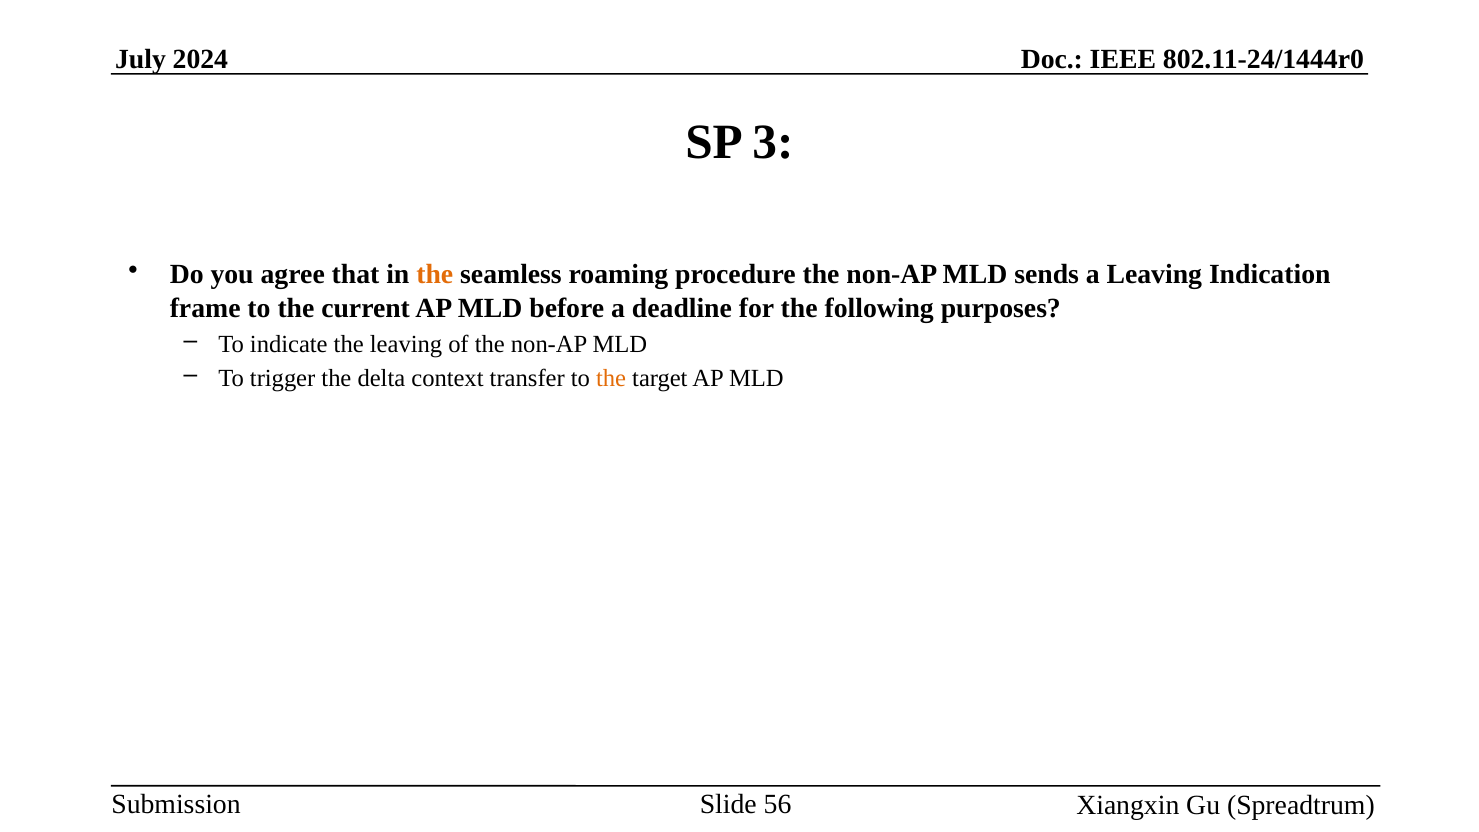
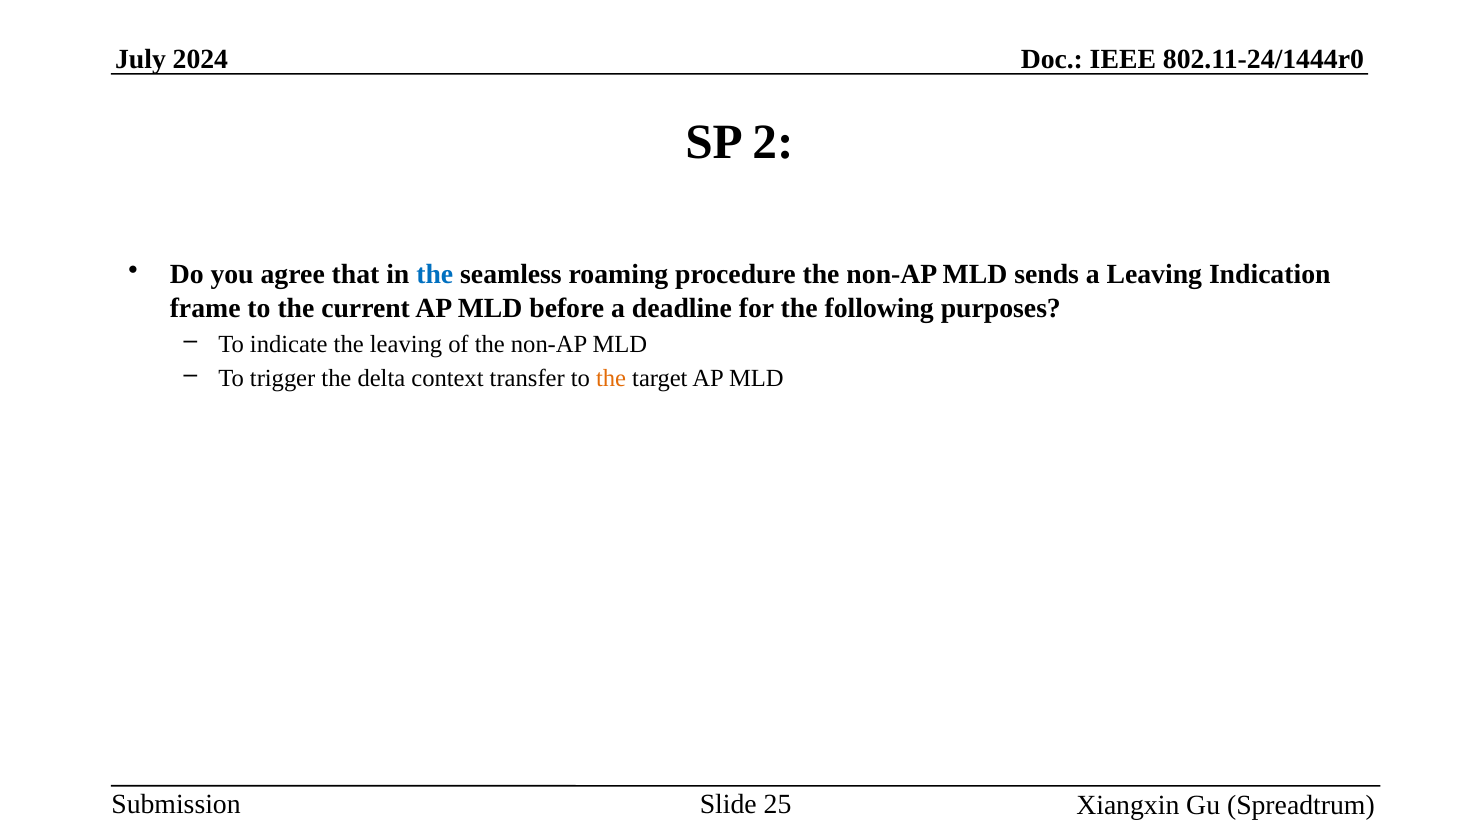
3: 3 -> 2
the at (435, 275) colour: orange -> blue
56: 56 -> 25
